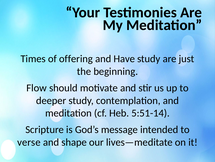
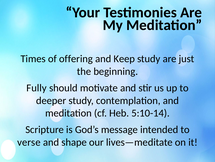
Have: Have -> Keep
Flow: Flow -> Fully
5:51-14: 5:51-14 -> 5:10-14
